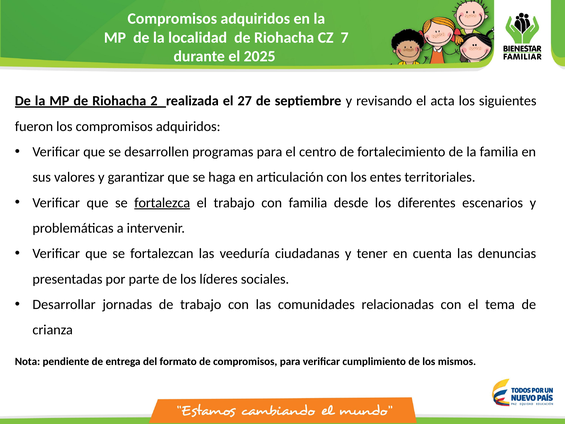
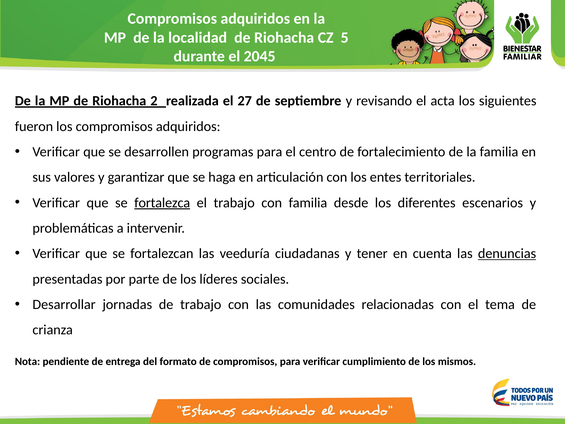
7: 7 -> 5
2025: 2025 -> 2045
denuncias underline: none -> present
